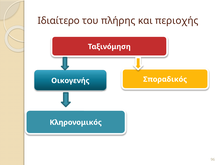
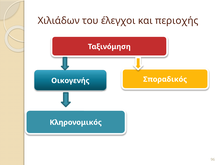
Ιδιαίτερο: Ιδιαίτερο -> Χιλιάδων
πλήρης: πλήρης -> έλεγχοι
